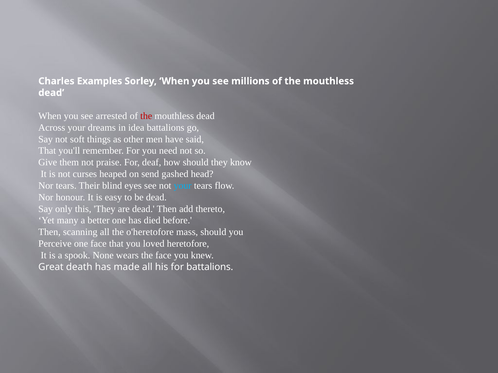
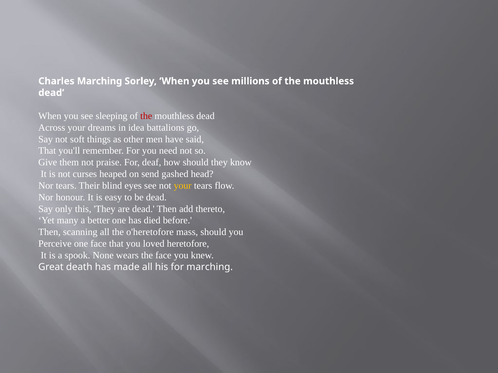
Charles Examples: Examples -> Marching
arrested: arrested -> sleeping
your at (183, 186) colour: light blue -> yellow
for battalions: battalions -> marching
